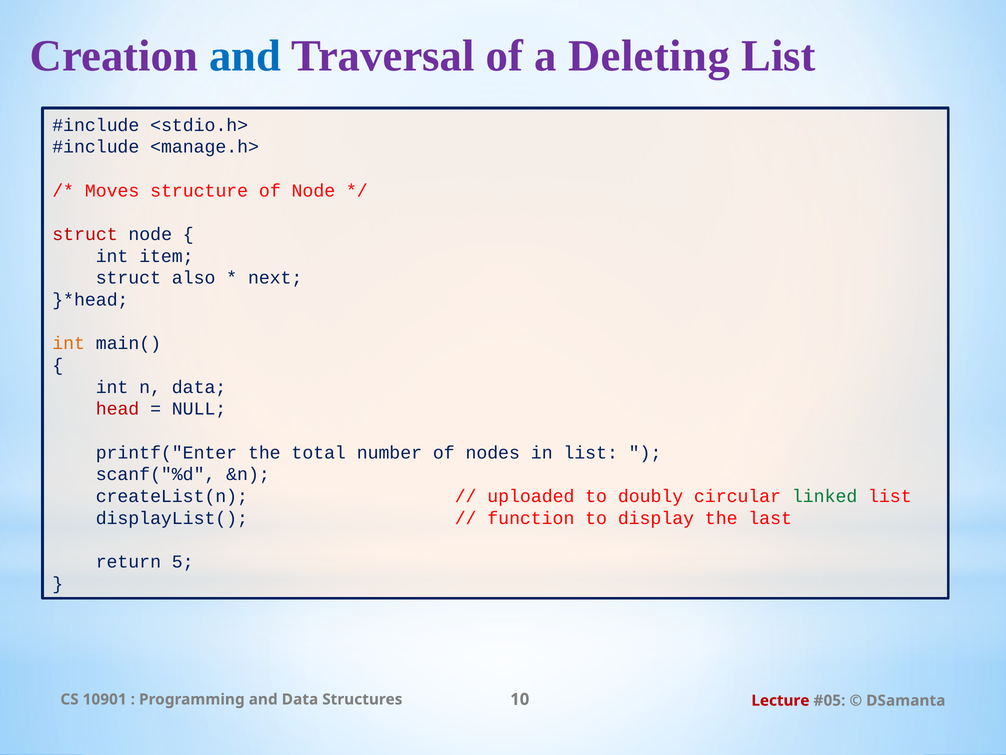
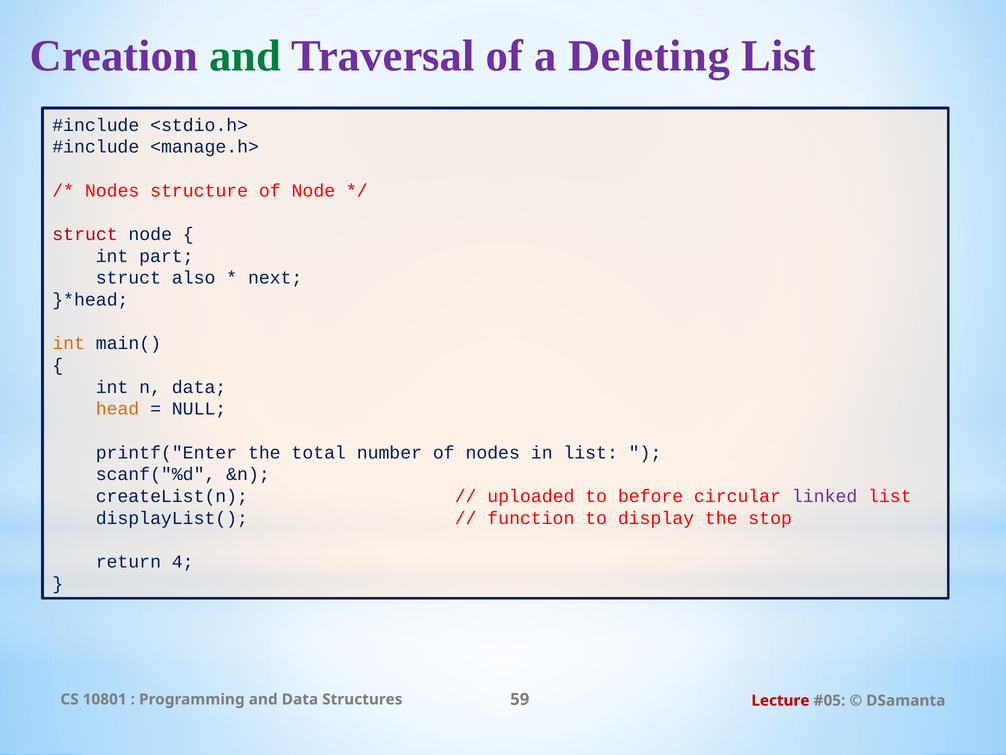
and at (245, 56) colour: blue -> green
Moves at (112, 190): Moves -> Nodes
item: item -> part
head colour: red -> orange
doubly: doubly -> before
linked colour: green -> purple
last: last -> stop
5: 5 -> 4
10901: 10901 -> 10801
10: 10 -> 59
